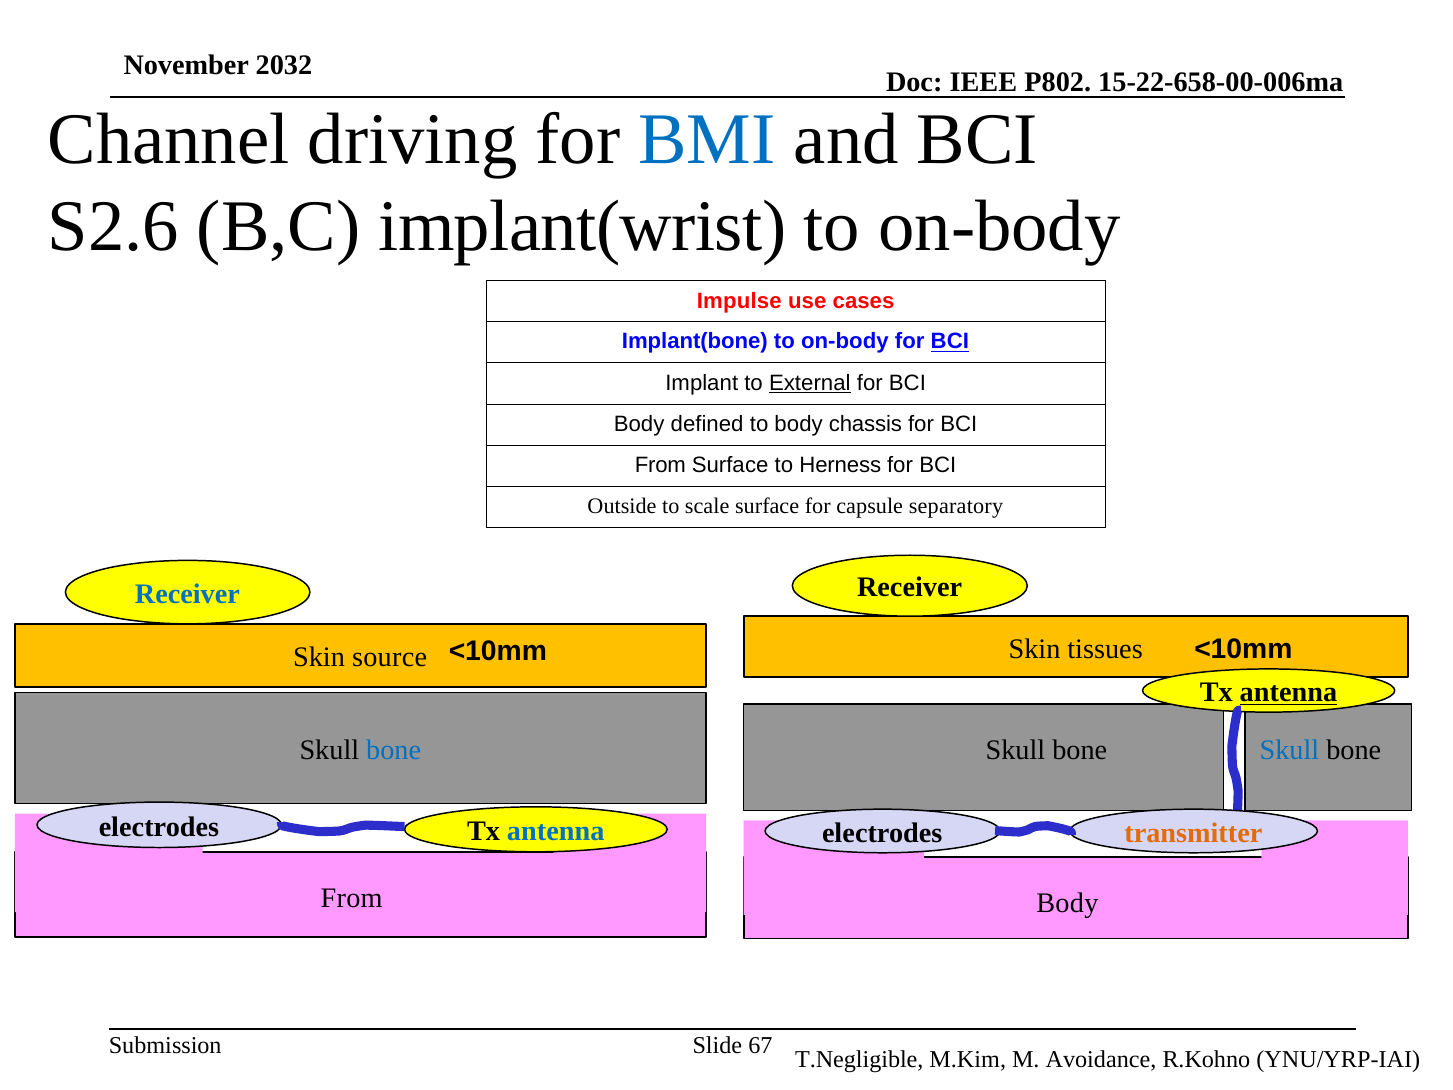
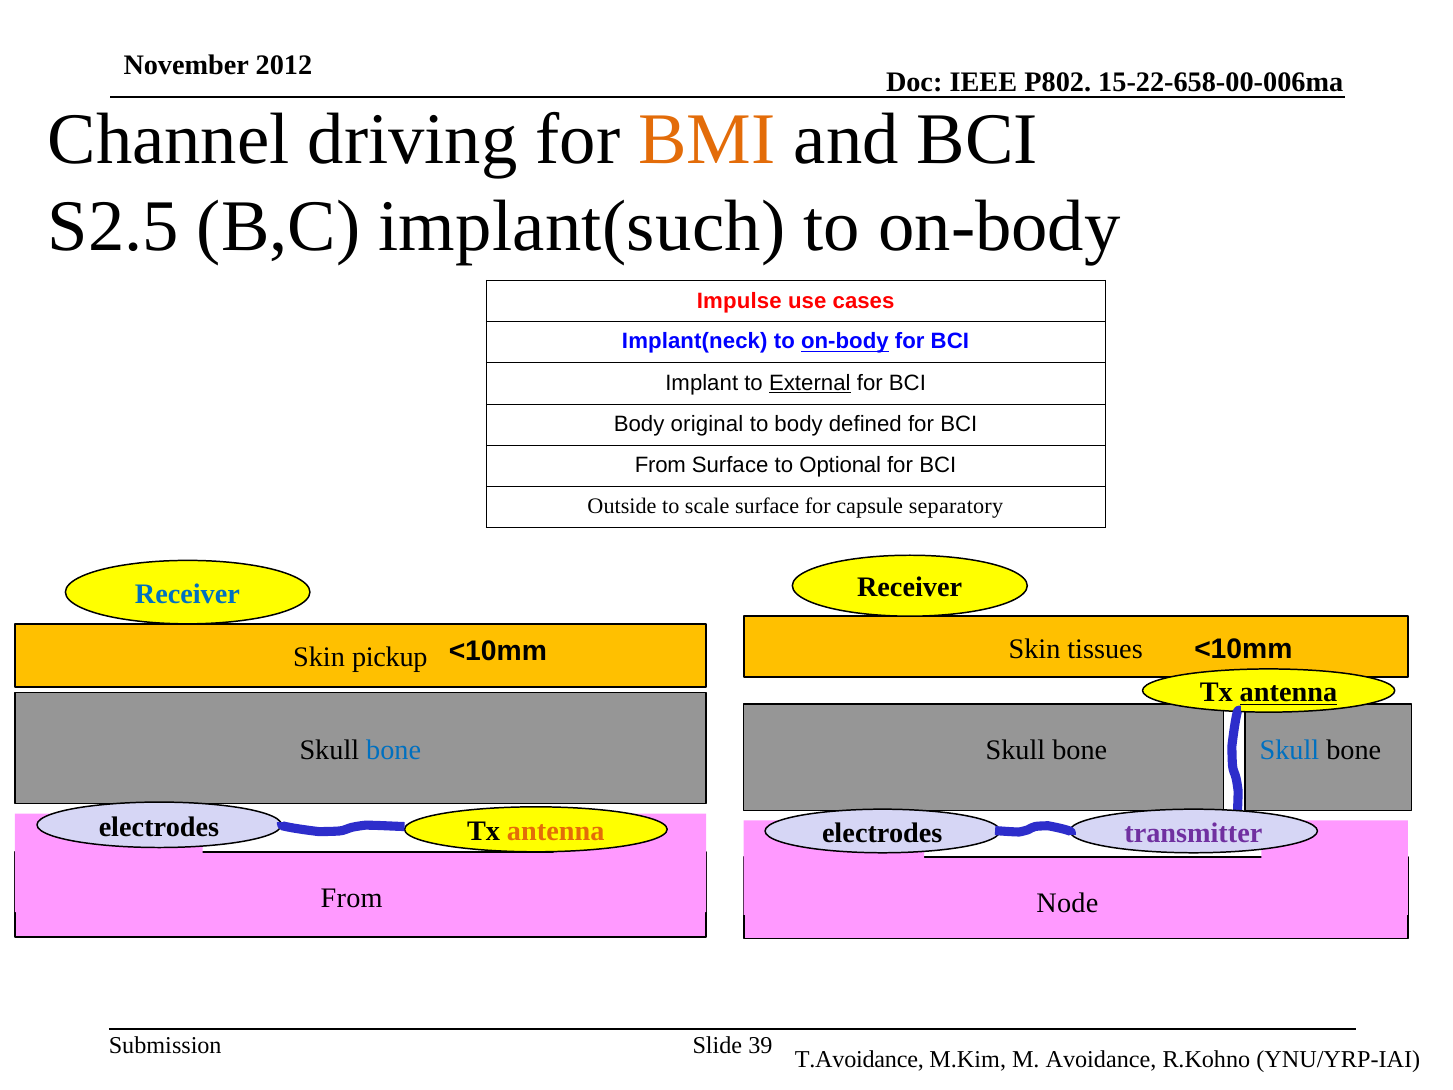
2032: 2032 -> 2012
BMI colour: blue -> orange
S2.6: S2.6 -> S2.5
implant(wrist: implant(wrist -> implant(such
Implant(bone: Implant(bone -> Implant(neck
on-body at (845, 342) underline: none -> present
BCI at (950, 342) underline: present -> none
defined: defined -> original
chassis: chassis -> defined
Herness: Herness -> Optional
source: source -> pickup
antenna at (556, 831) colour: blue -> orange
transmitter colour: orange -> purple
Body at (1067, 903): Body -> Node
67: 67 -> 39
T.Negligible: T.Negligible -> T.Avoidance
